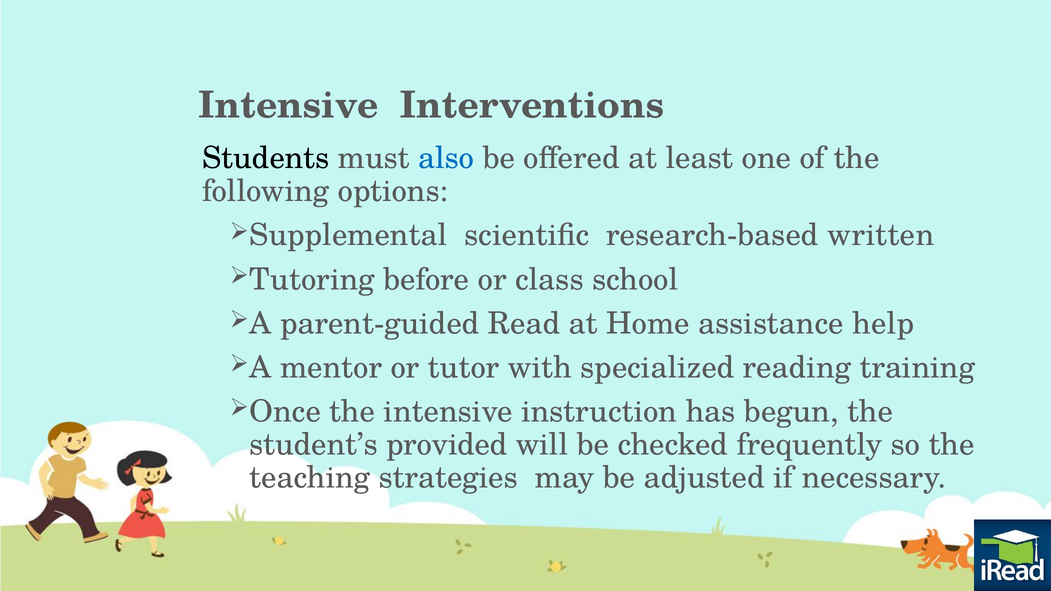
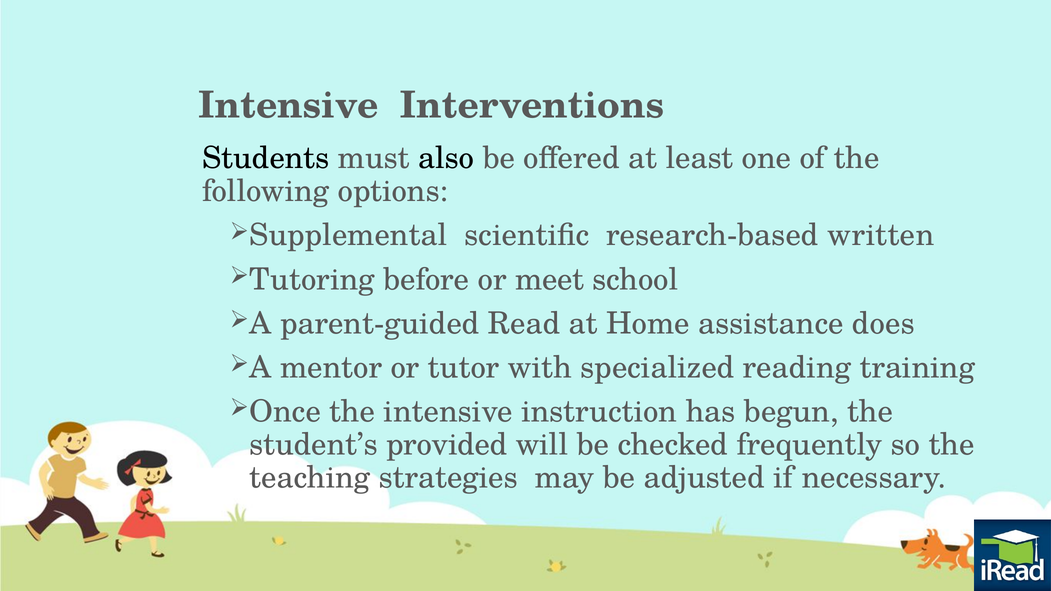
also colour: blue -> black
class: class -> meet
help: help -> does
